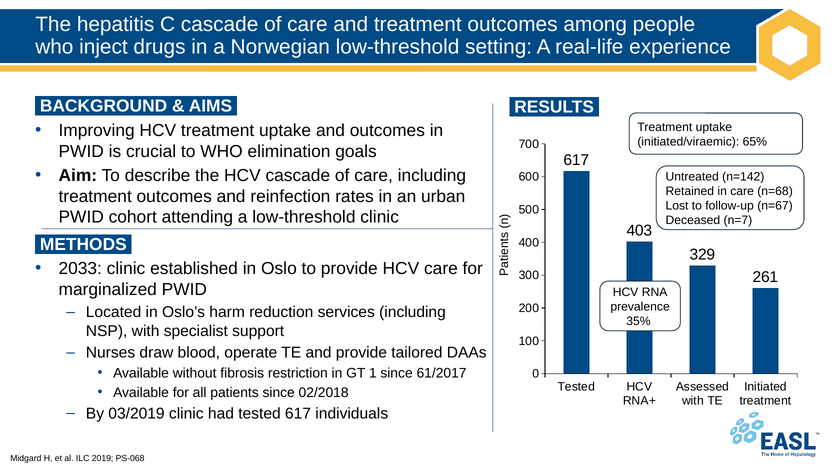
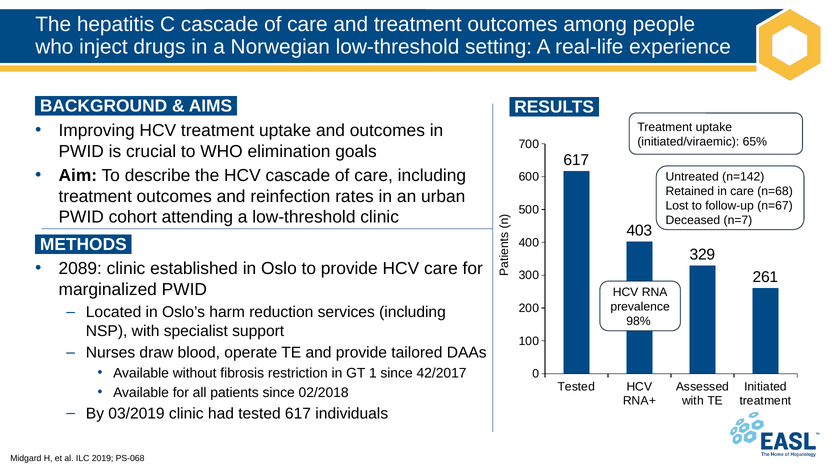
2033: 2033 -> 2089
35%: 35% -> 98%
61/2017: 61/2017 -> 42/2017
